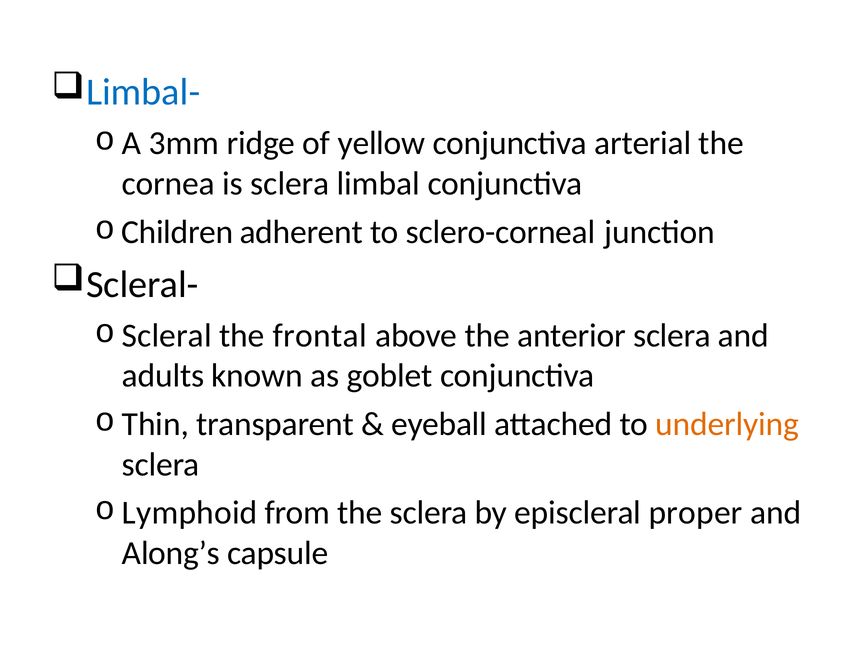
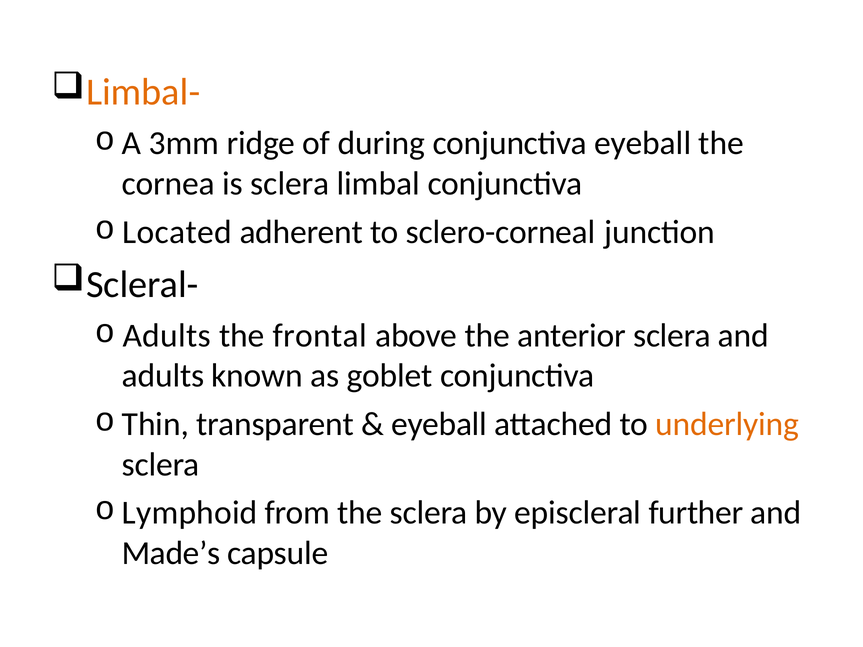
Limbal- colour: blue -> orange
yellow: yellow -> during
conjunctiva arterial: arterial -> eyeball
Children: Children -> Located
Scleral at (167, 336): Scleral -> Adults
proper: proper -> further
Along’s: Along’s -> Made’s
